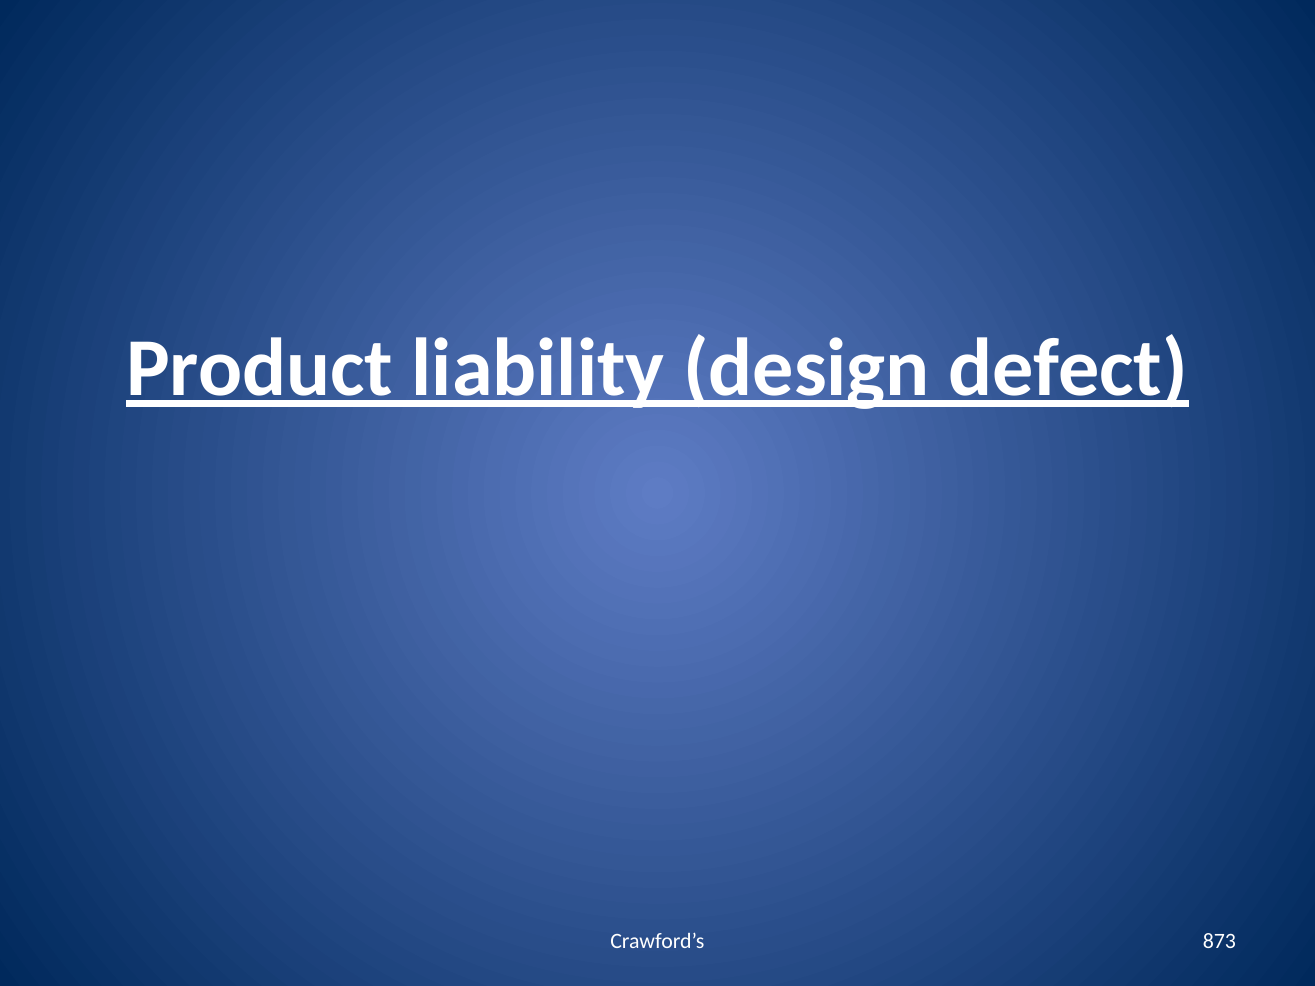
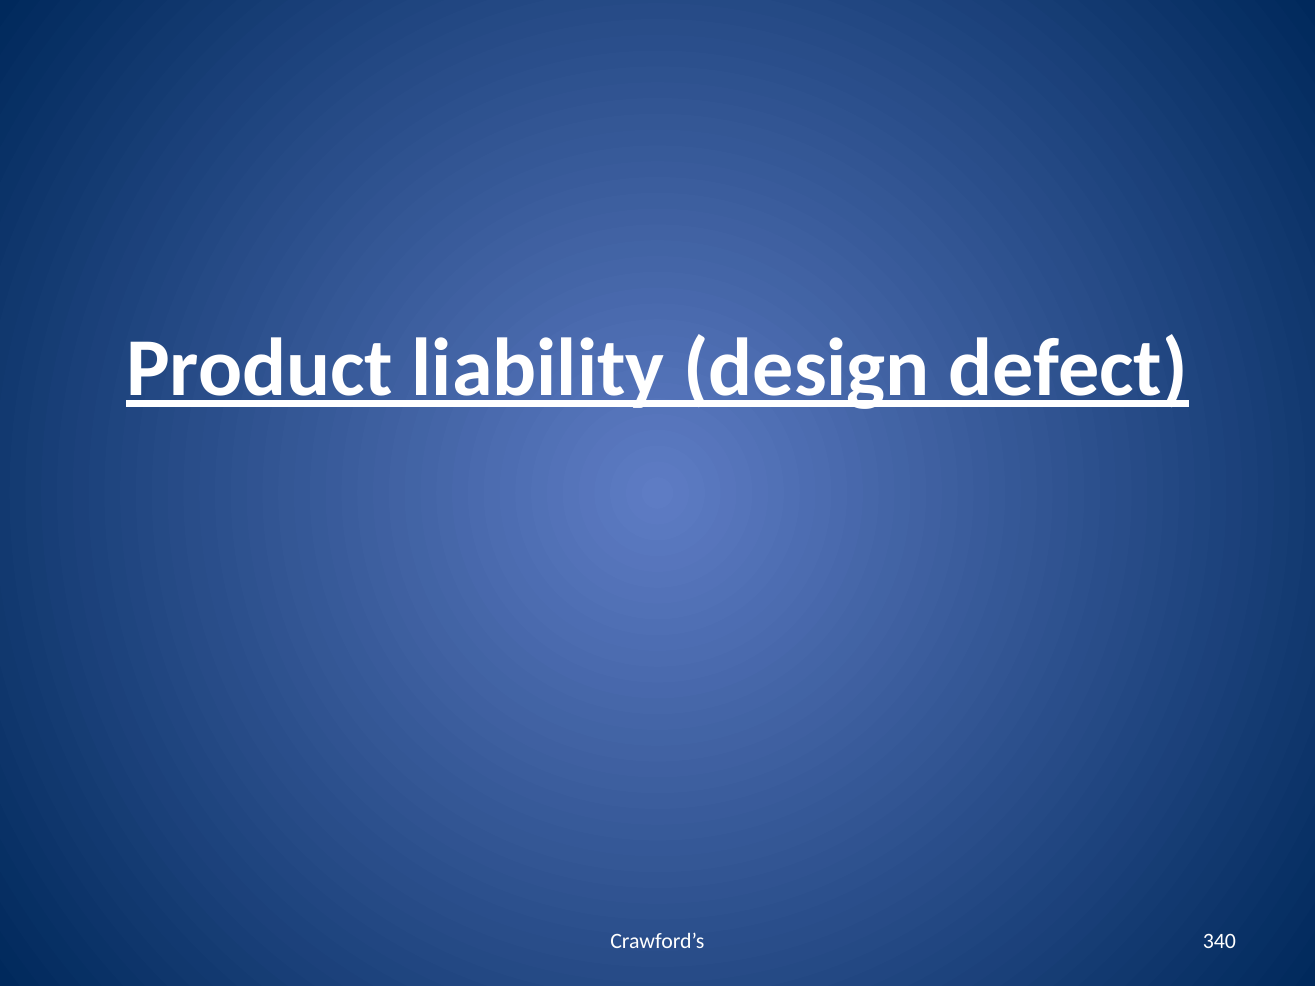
873: 873 -> 340
